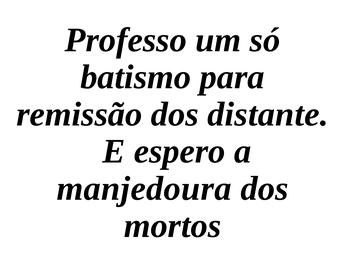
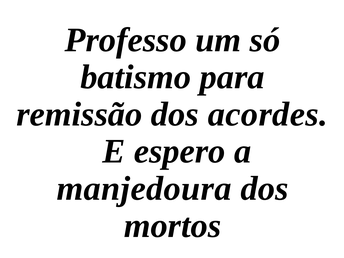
distante: distante -> acordes
